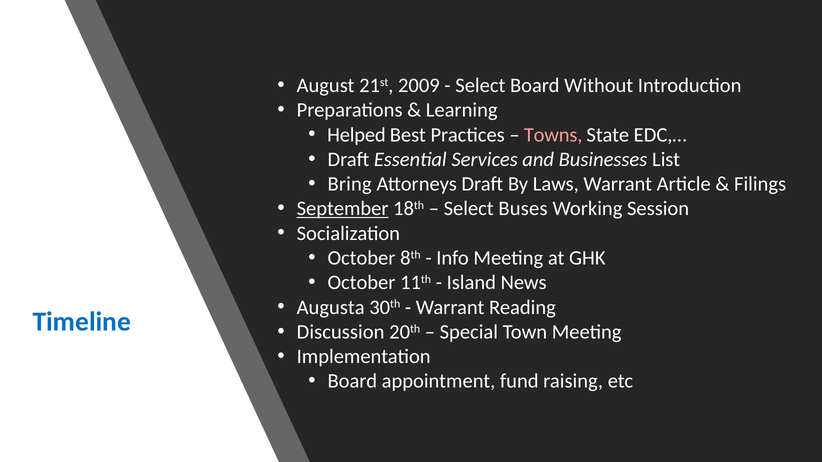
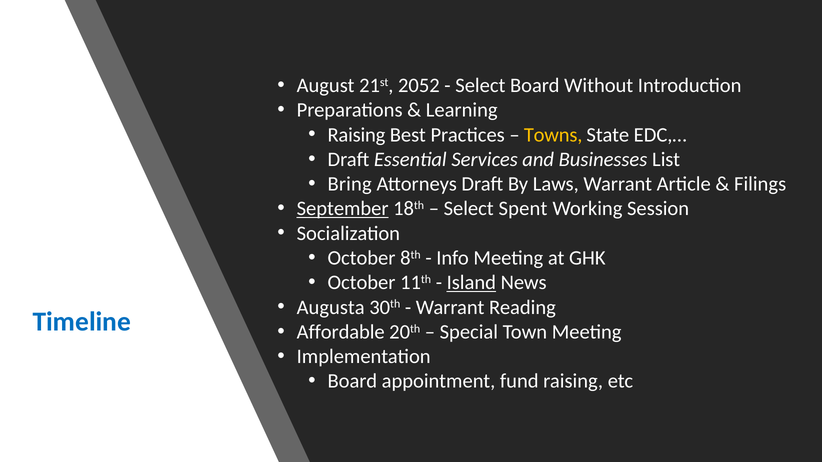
2009: 2009 -> 2052
Helped at (356, 135): Helped -> Raising
Towns colour: pink -> yellow
Buses: Buses -> Spent
Island underline: none -> present
Discussion: Discussion -> Affordable
